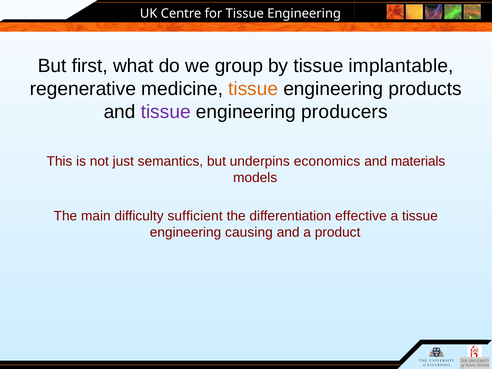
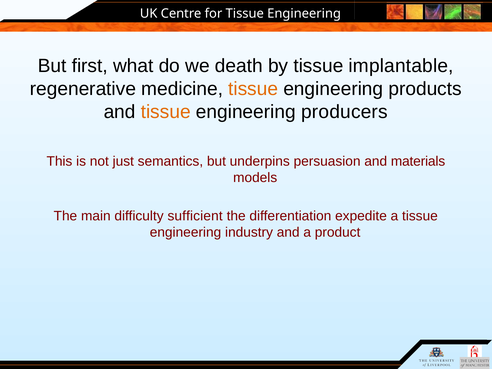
group: group -> death
tissue at (166, 112) colour: purple -> orange
economics: economics -> persuasion
effective: effective -> expedite
causing: causing -> industry
